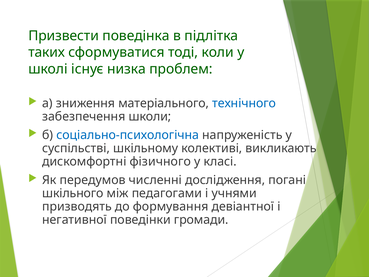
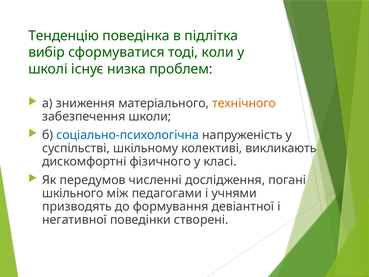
Призвести: Призвести -> Тенденцію
таких: таких -> вибір
технічного colour: blue -> orange
громади: громади -> створені
